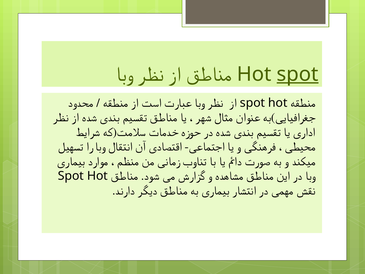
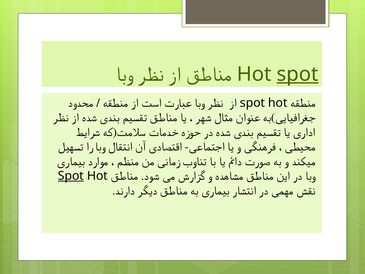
Spot at (71, 176) underline: none -> present
